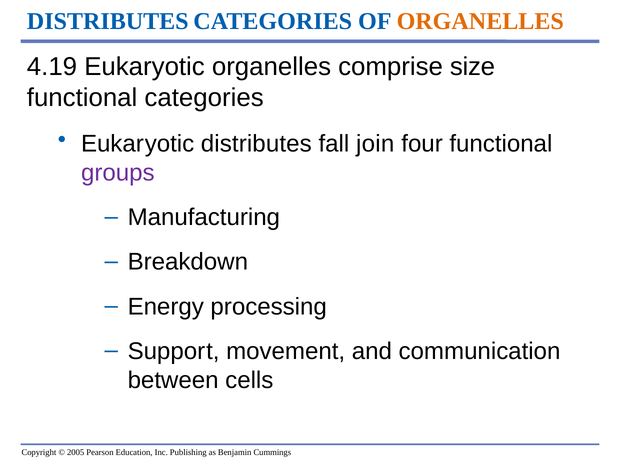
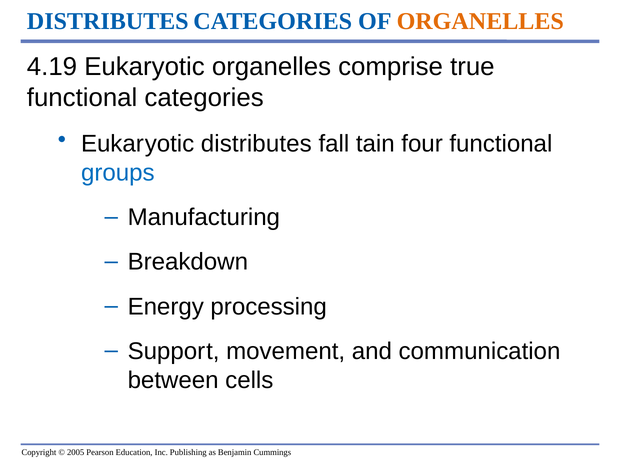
size: size -> true
join: join -> tain
groups colour: purple -> blue
